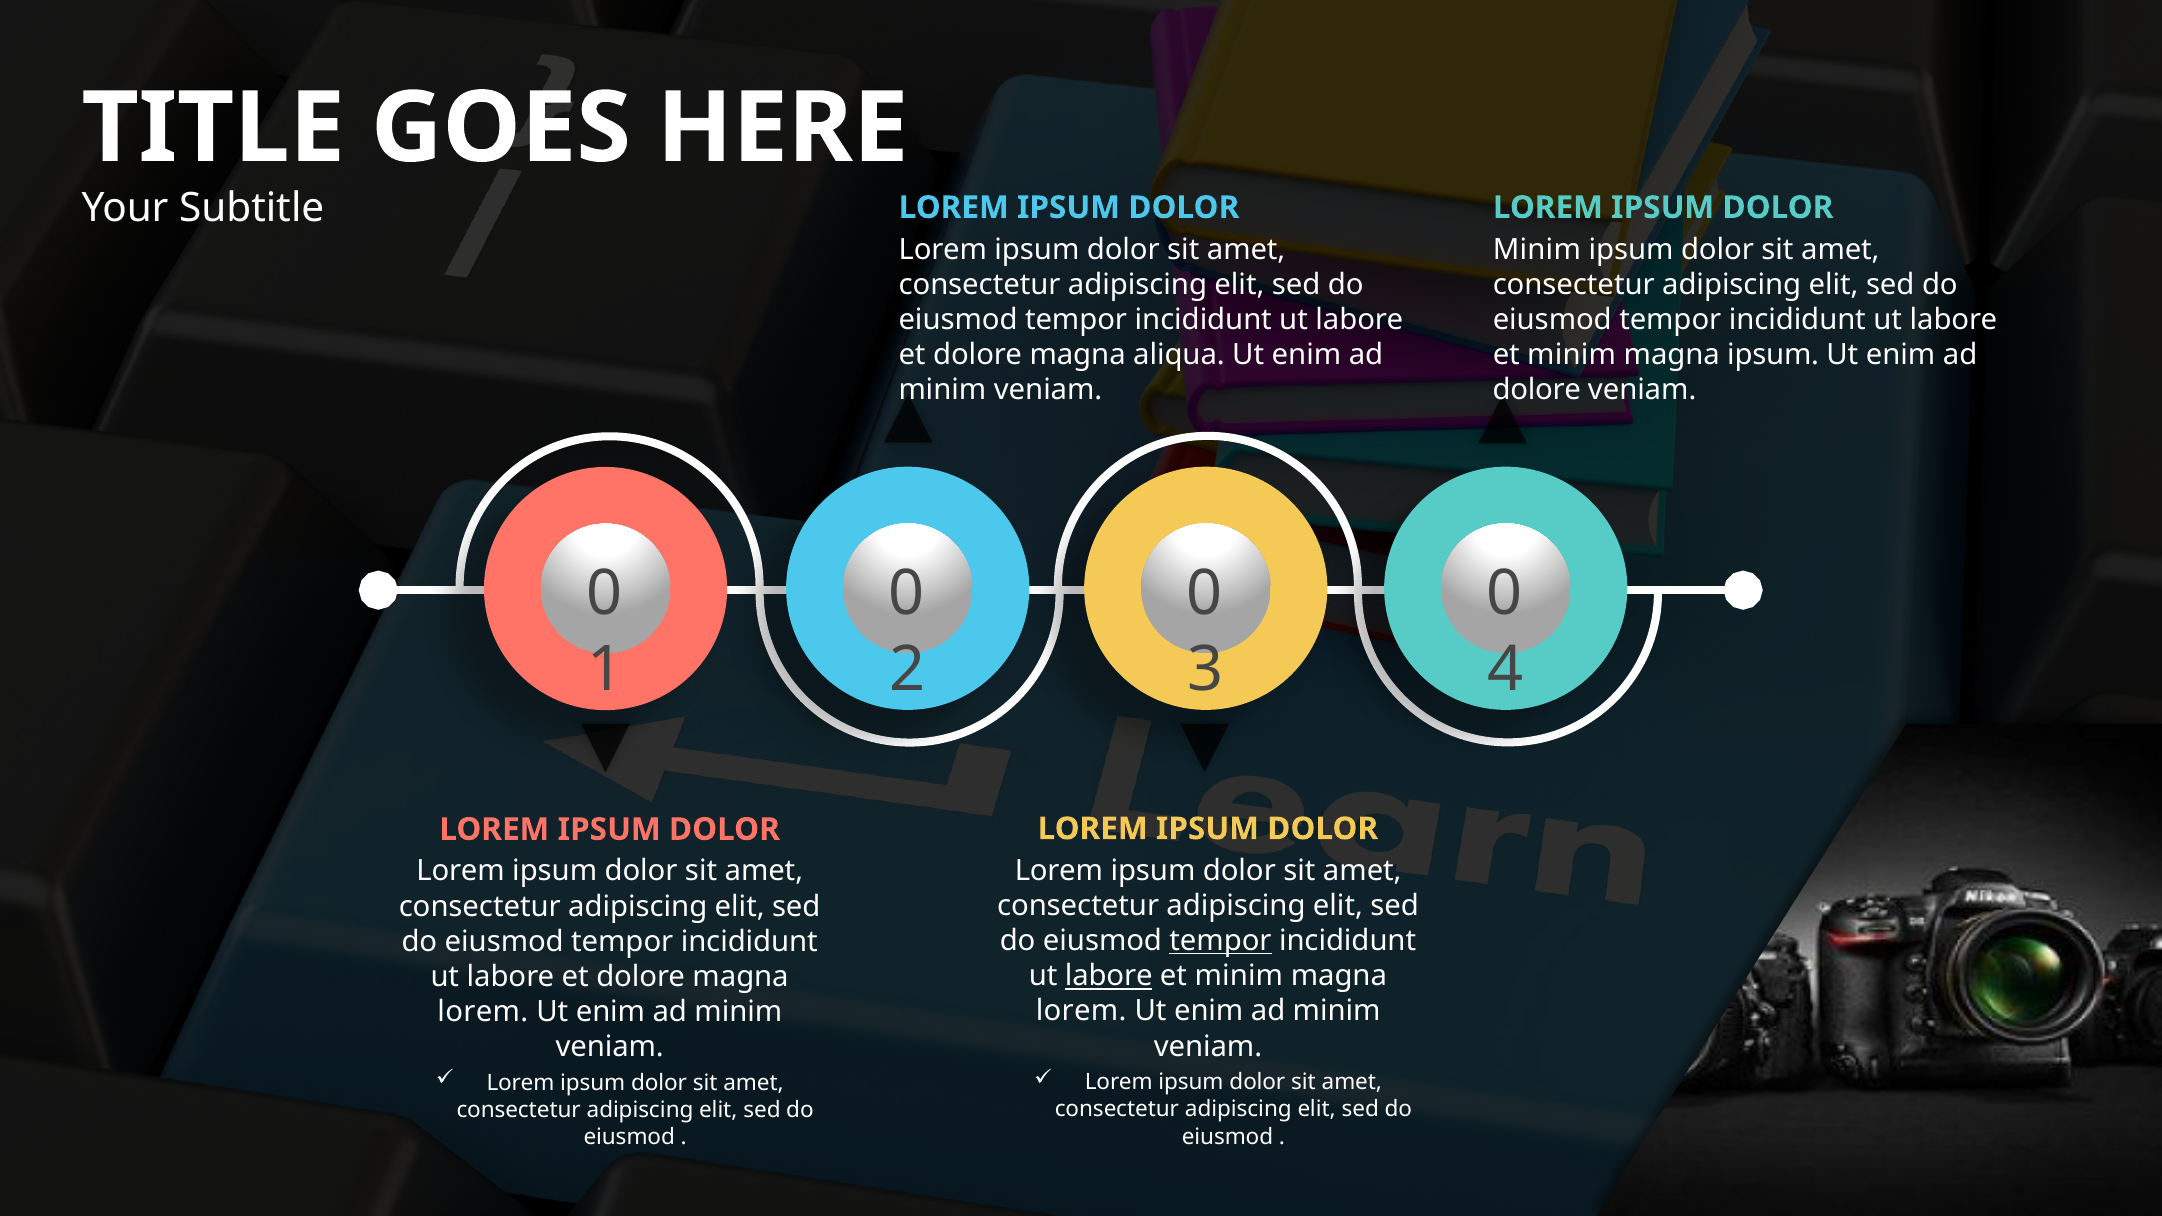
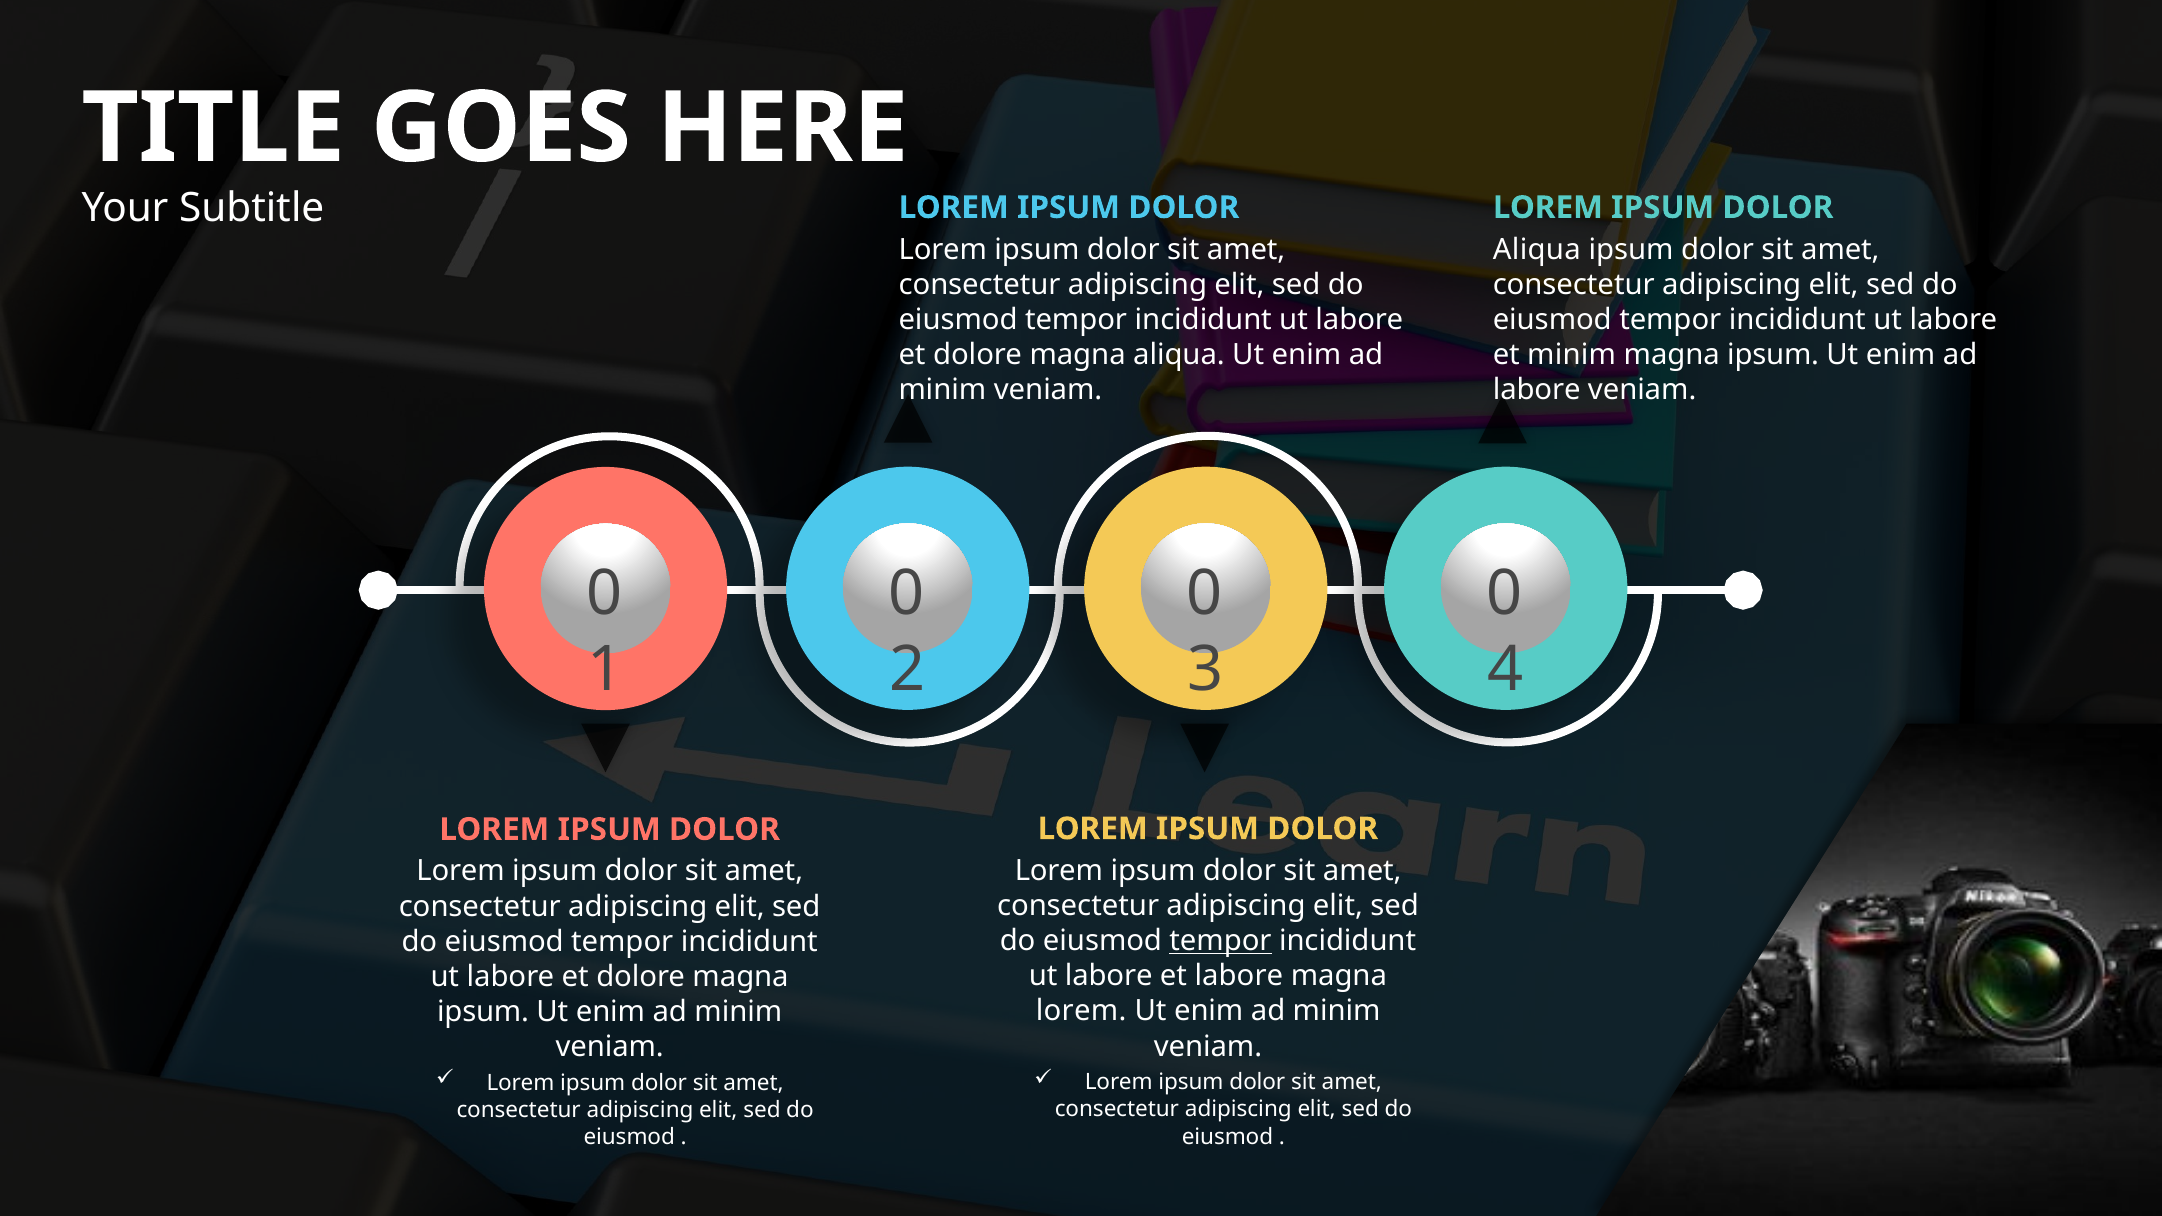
Minim at (1537, 249): Minim -> Aliqua
dolore at (1537, 390): dolore -> labore
labore at (1109, 976) underline: present -> none
minim at (1239, 976): minim -> labore
lorem at (483, 1012): lorem -> ipsum
